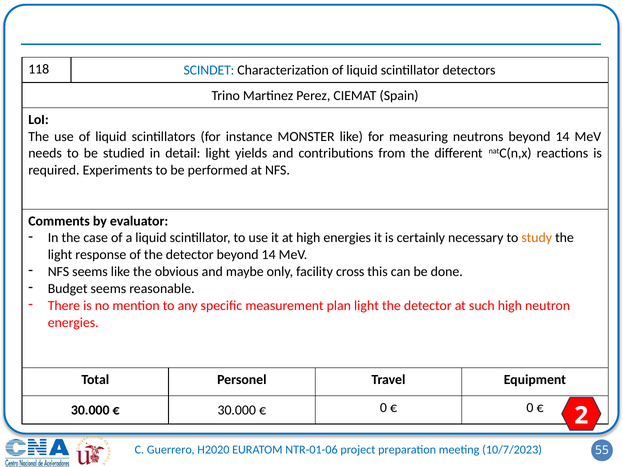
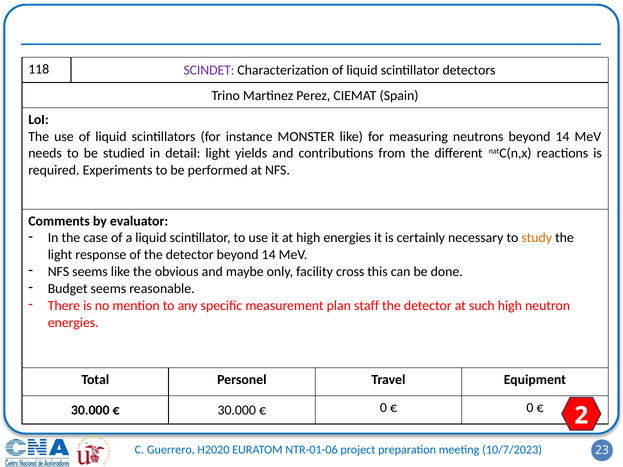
SCINDET colour: blue -> purple
plan light: light -> staff
55: 55 -> 23
